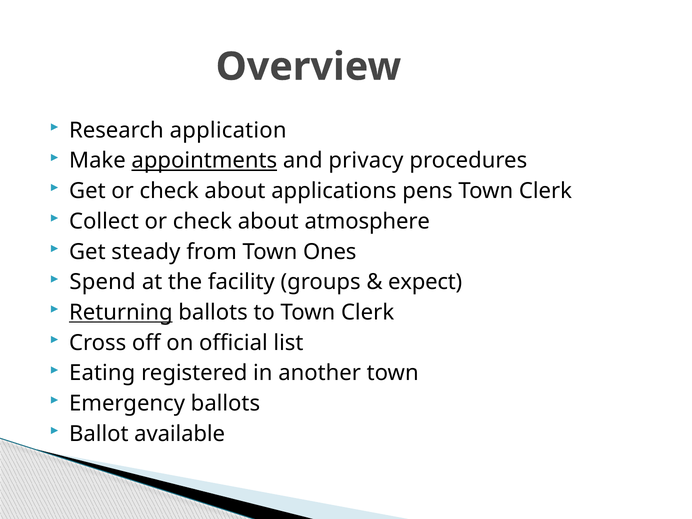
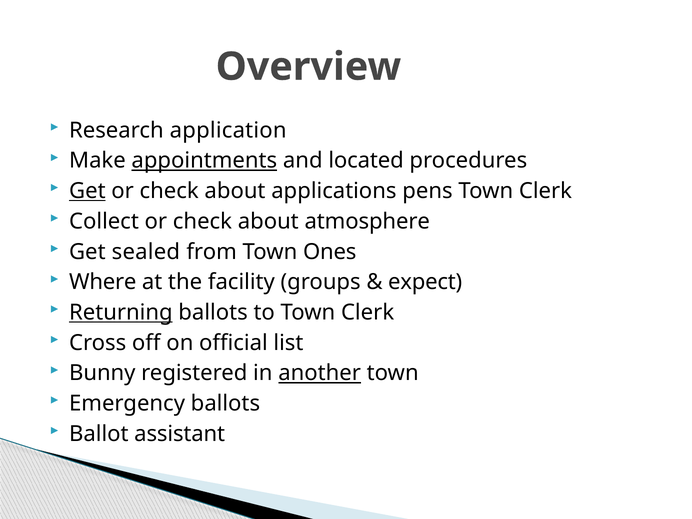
privacy: privacy -> located
Get at (87, 191) underline: none -> present
steady: steady -> sealed
Spend: Spend -> Where
Eating: Eating -> Bunny
another underline: none -> present
available: available -> assistant
